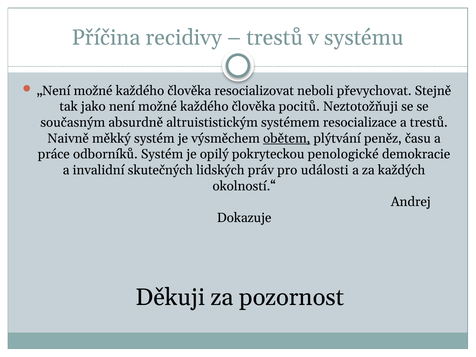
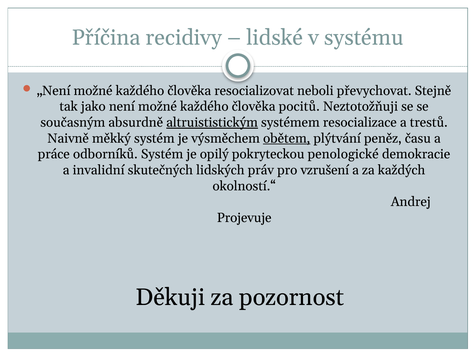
trestů at (275, 37): trestů -> lidské
altruististickým underline: none -> present
události: události -> vzrušení
Dokazuje: Dokazuje -> Projevuje
